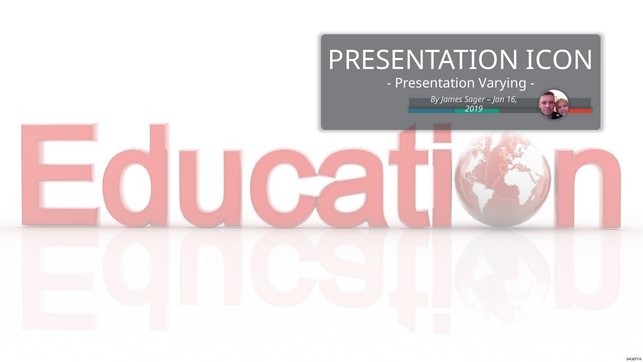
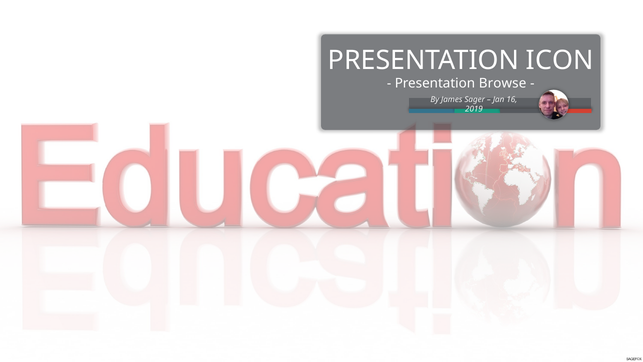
Varying: Varying -> Browse
